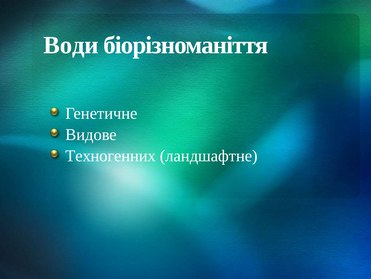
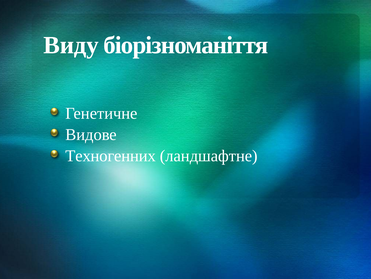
Води: Води -> Виду
